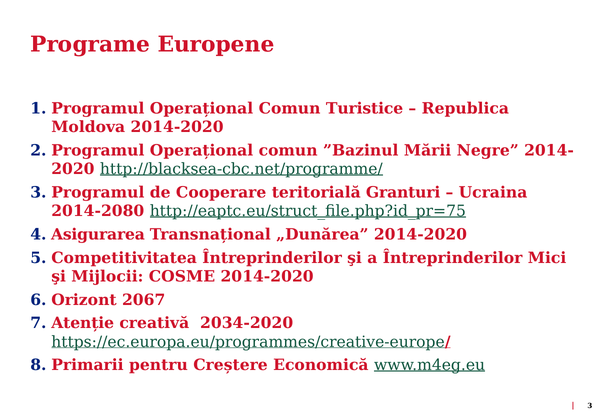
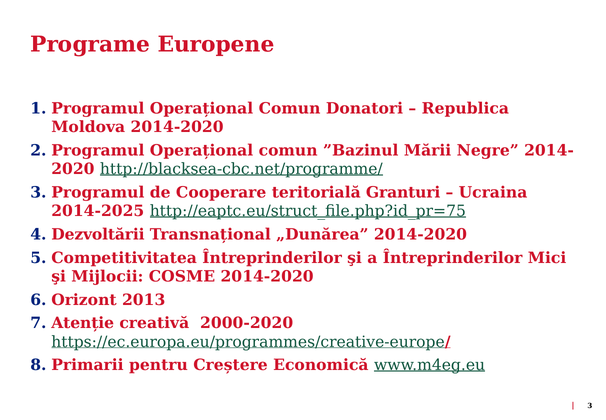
Turistice: Turistice -> Donatori
2014-2080: 2014-2080 -> 2014-2025
Asigurarea: Asigurarea -> Dezvoltării
2067: 2067 -> 2013
2034-2020: 2034-2020 -> 2000-2020
